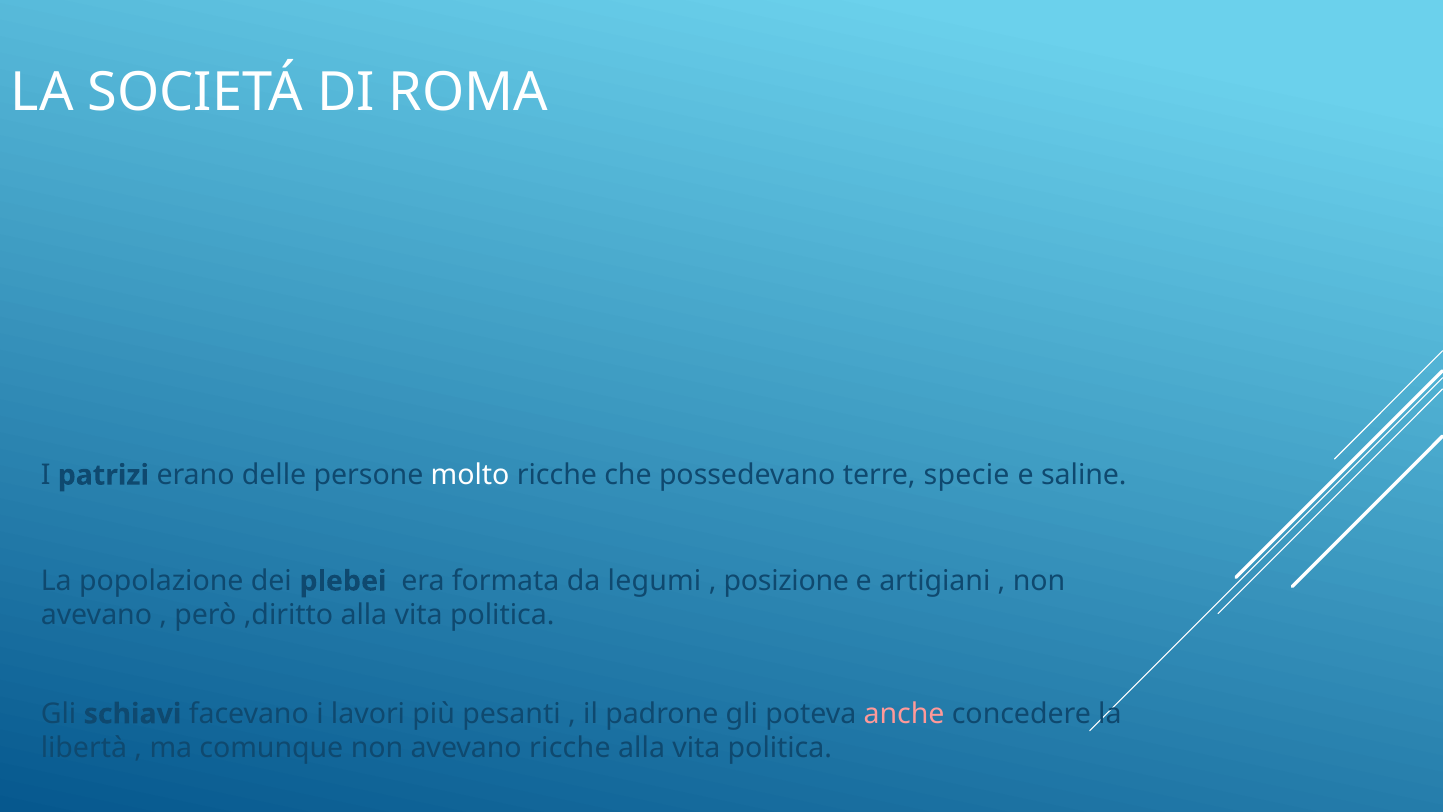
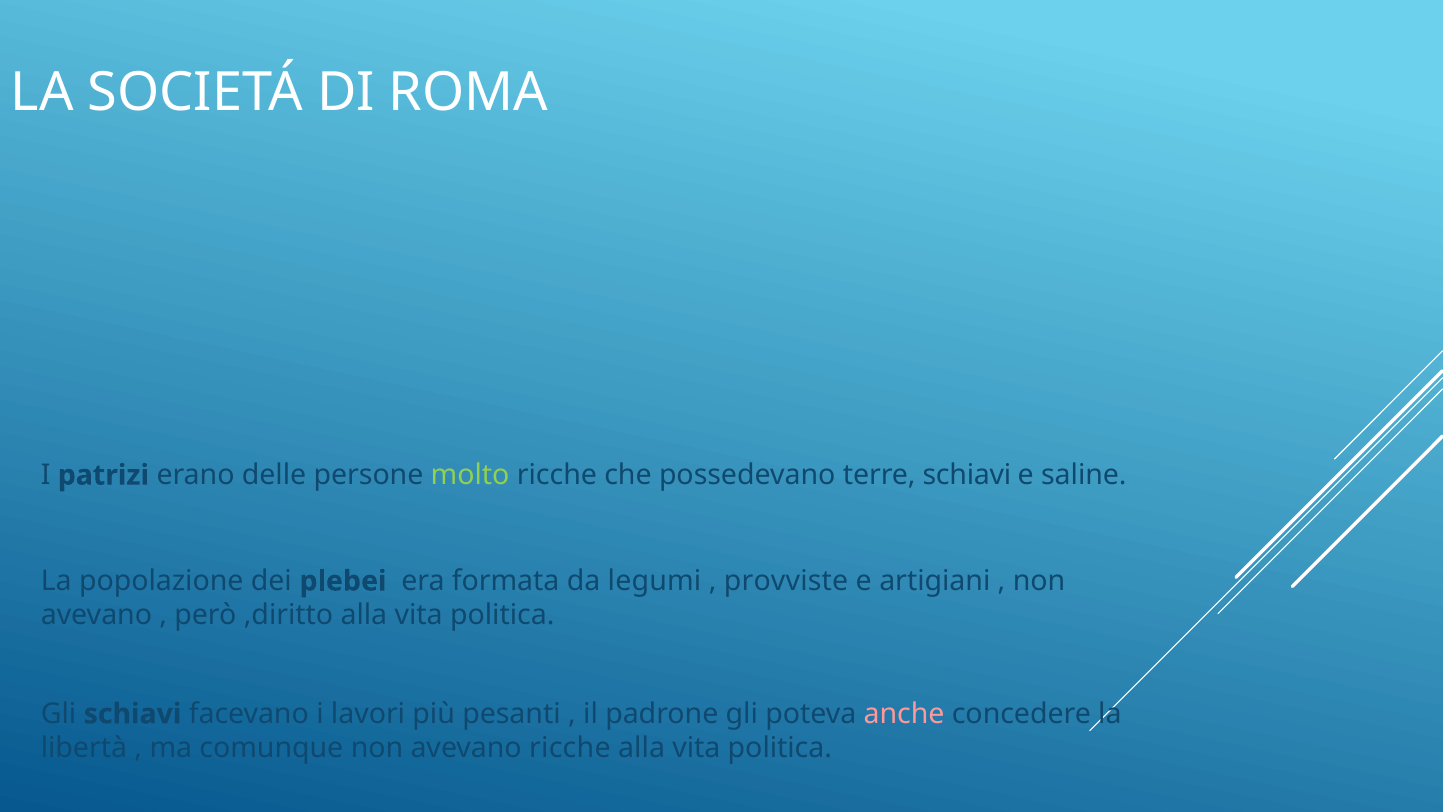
molto colour: white -> light green
terre specie: specie -> schiavi
posizione: posizione -> provviste
